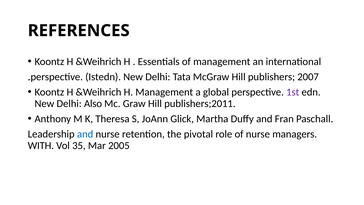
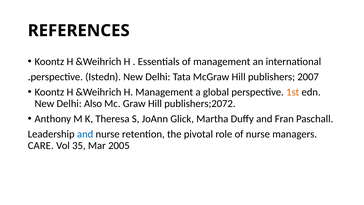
1st colour: purple -> orange
publishers;2011: publishers;2011 -> publishers;2072
WITH: WITH -> CARE
